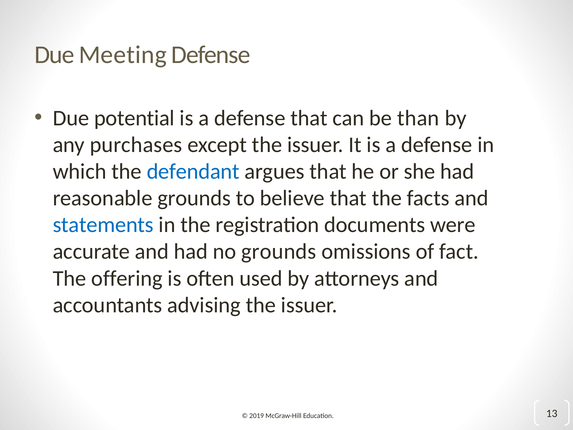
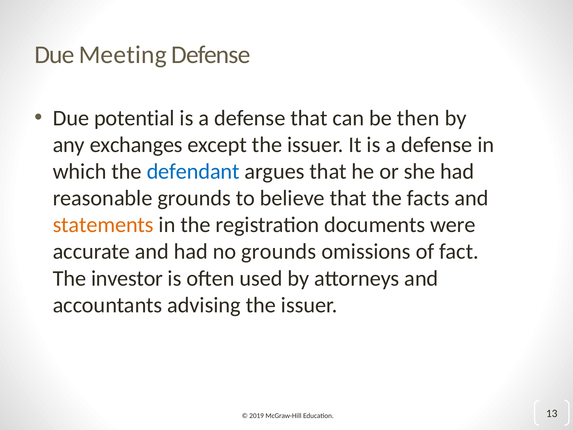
than: than -> then
purchases: purchases -> exchanges
statements colour: blue -> orange
offering: offering -> investor
